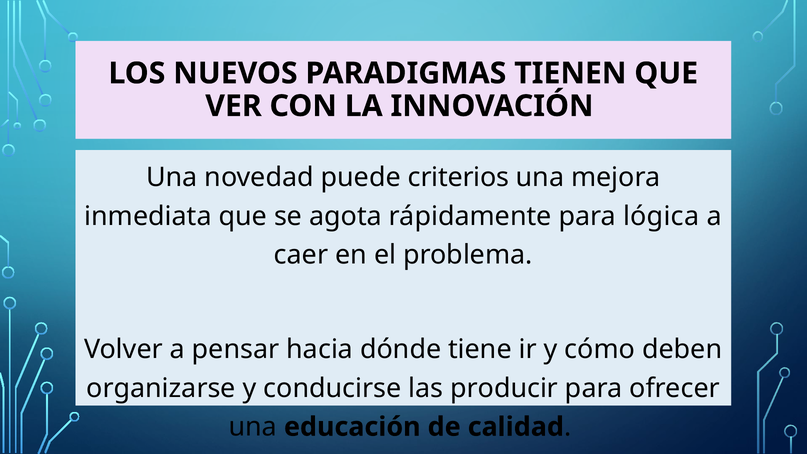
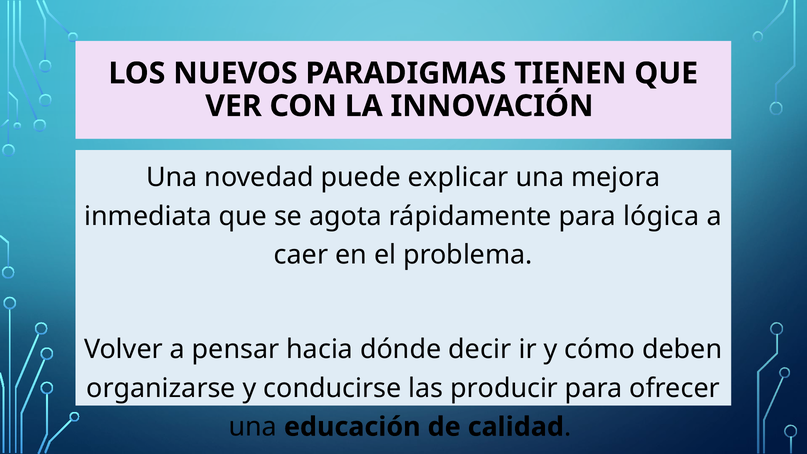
criterios: criterios -> explicar
tiene: tiene -> decir
